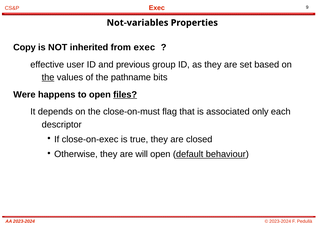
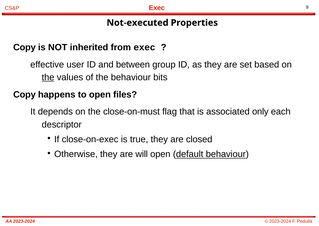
Not-variables: Not-variables -> Not-executed
previous: previous -> between
the pathname: pathname -> behaviour
Were at (24, 94): Were -> Copy
files underline: present -> none
